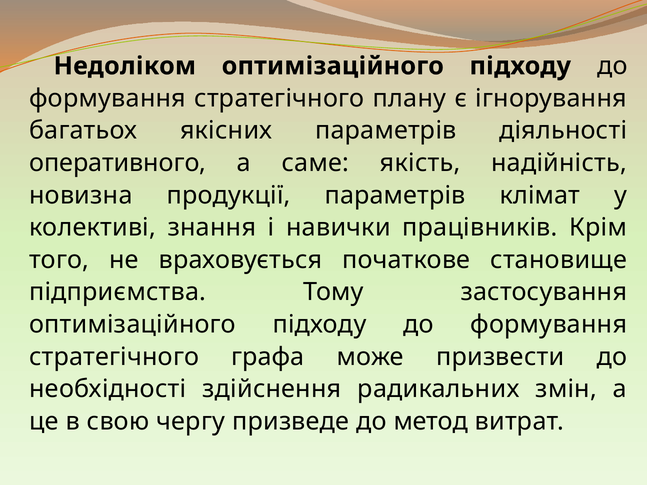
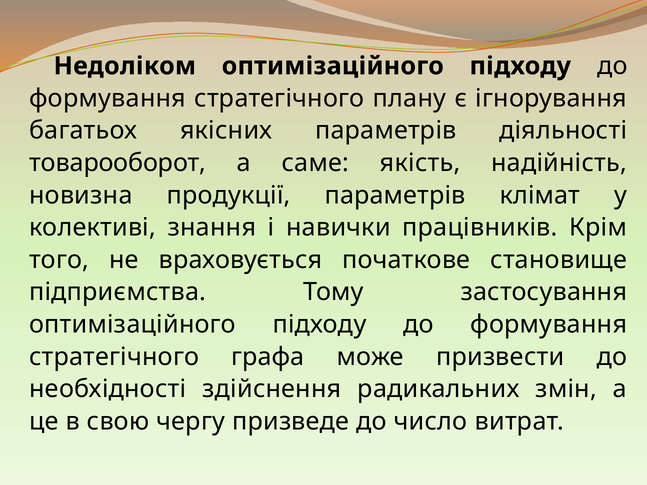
оперативного: оперативного -> товарооборот
метод: метод -> число
